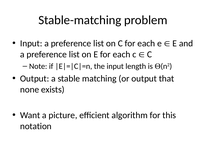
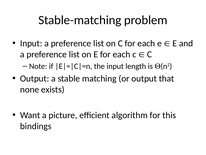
notation: notation -> bindings
